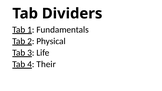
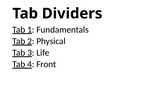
Their: Their -> Front
